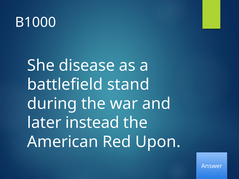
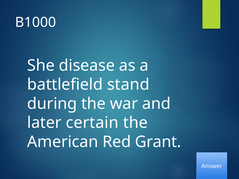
instead: instead -> certain
Upon: Upon -> Grant
